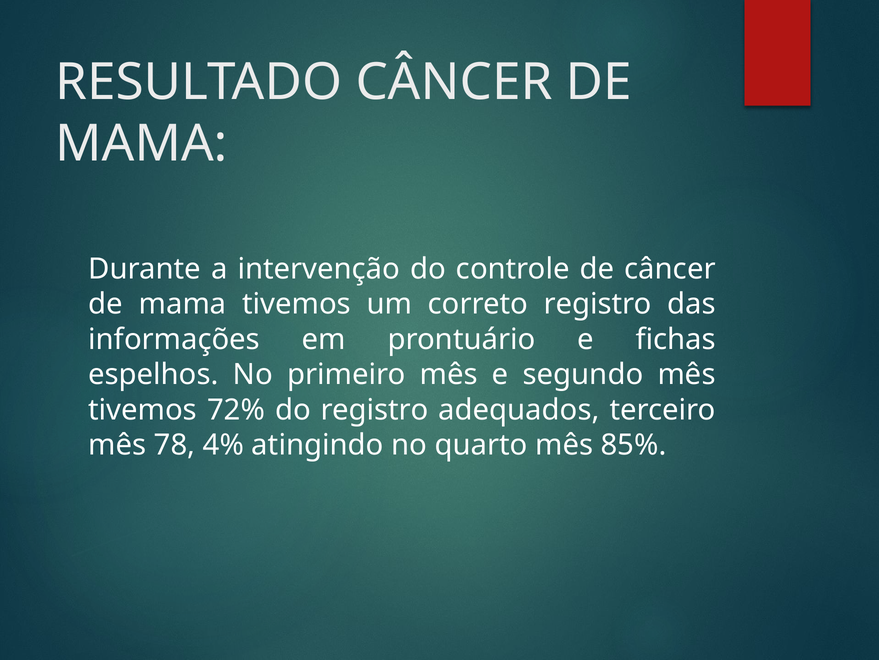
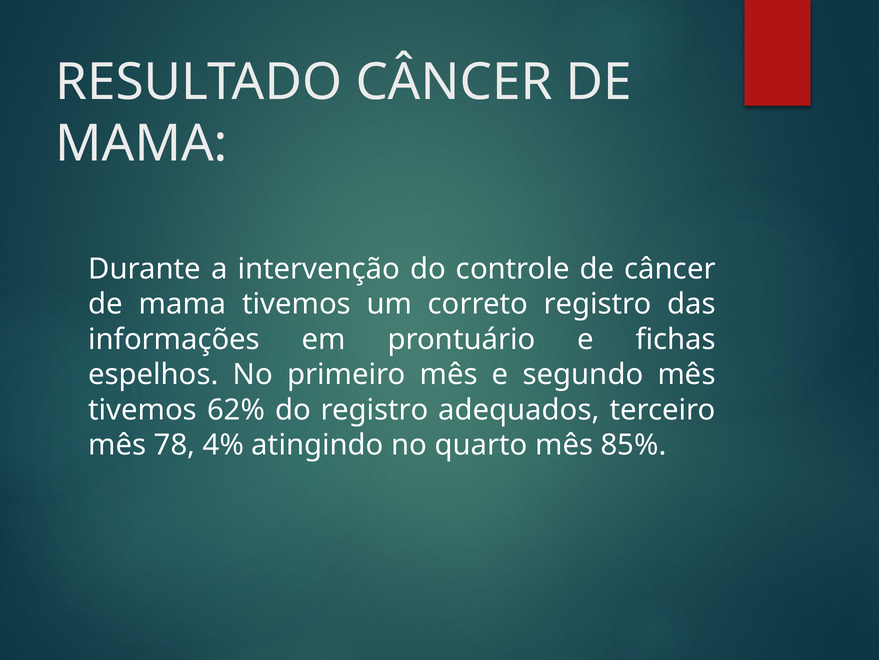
72%: 72% -> 62%
